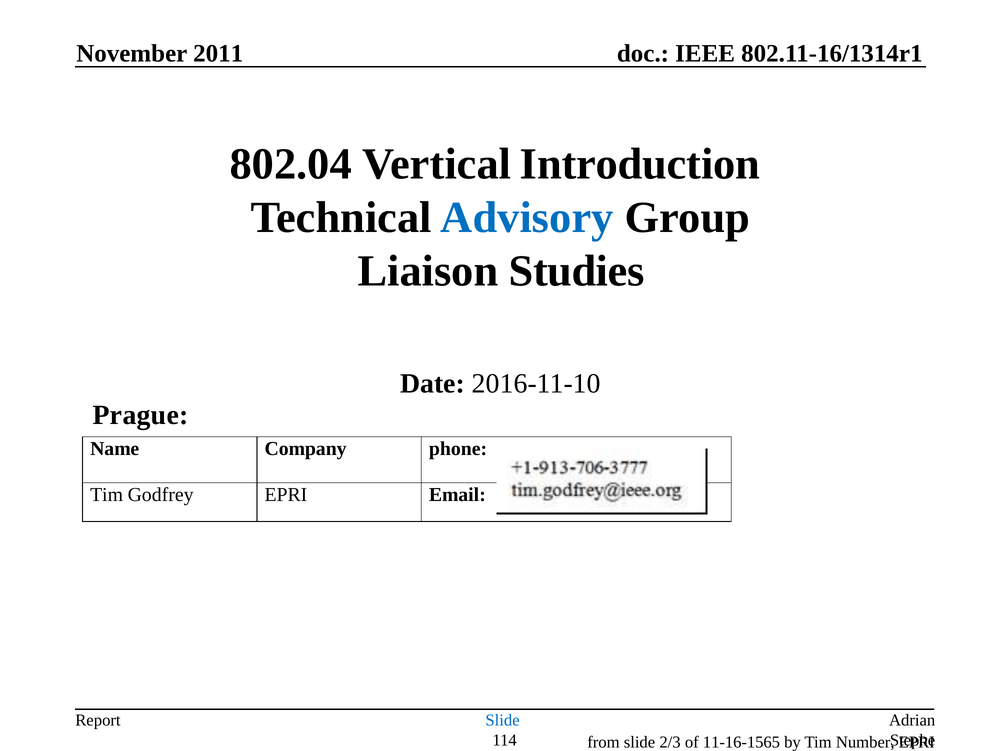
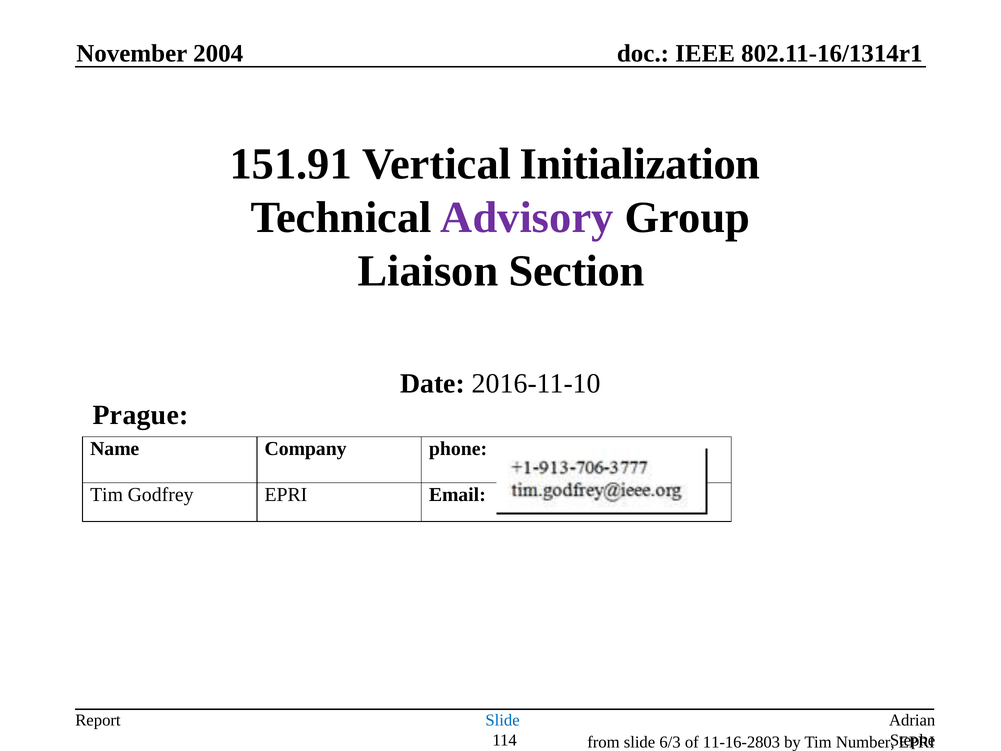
2011: 2011 -> 2004
802.04: 802.04 -> 151.91
Introduction: Introduction -> Initialization
Advisory colour: blue -> purple
Studies: Studies -> Section
2/3: 2/3 -> 6/3
11-16-1565: 11-16-1565 -> 11-16-2803
